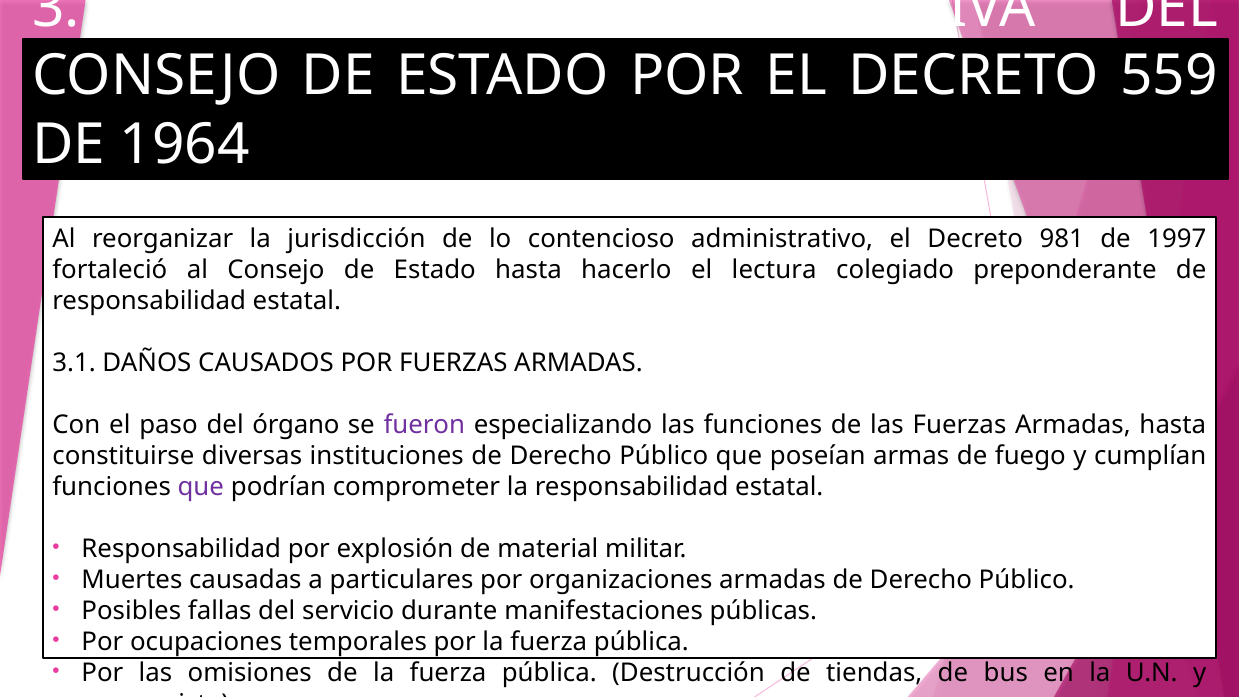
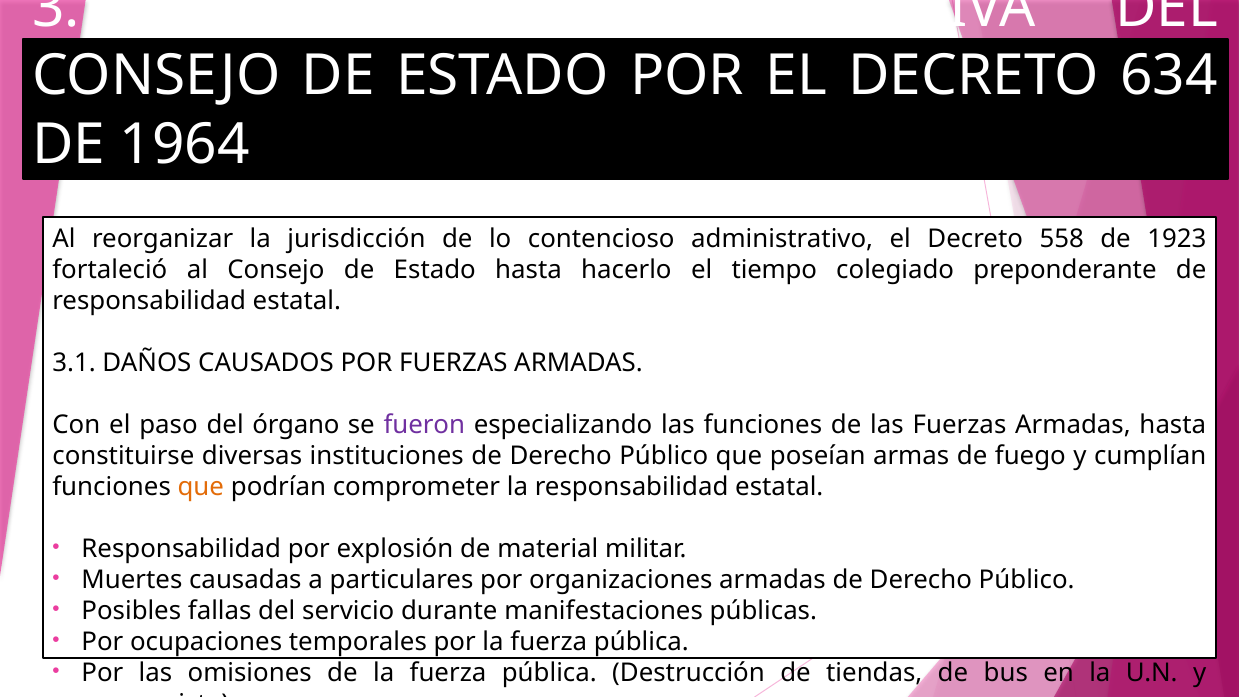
559: 559 -> 634
981: 981 -> 558
1997: 1997 -> 1923
lectura: lectura -> tiempo
que at (201, 487) colour: purple -> orange
